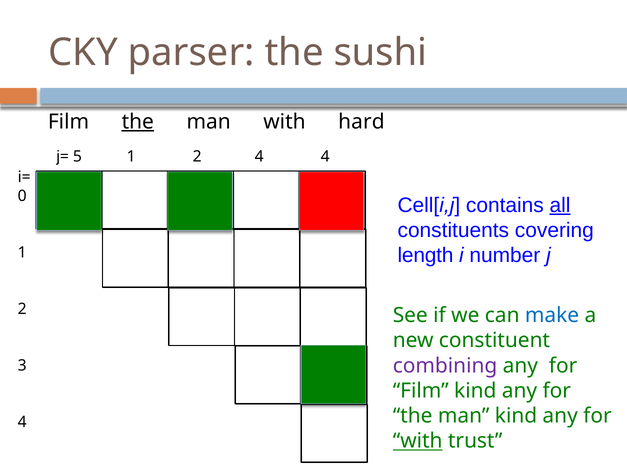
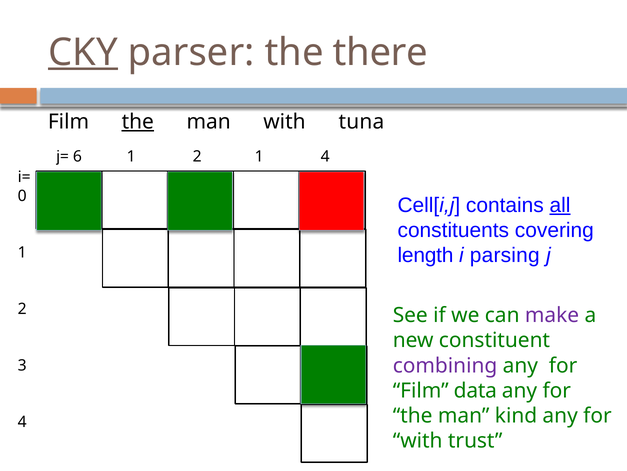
CKY underline: none -> present
sushi: sushi -> there
hard: hard -> tuna
5: 5 -> 6
2 4: 4 -> 1
number: number -> parsing
make colour: blue -> purple
Film kind: kind -> data
with at (418, 440) underline: present -> none
